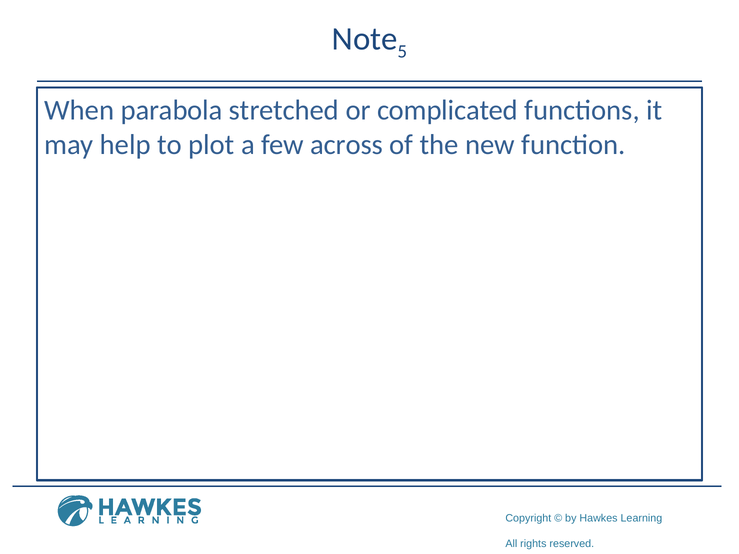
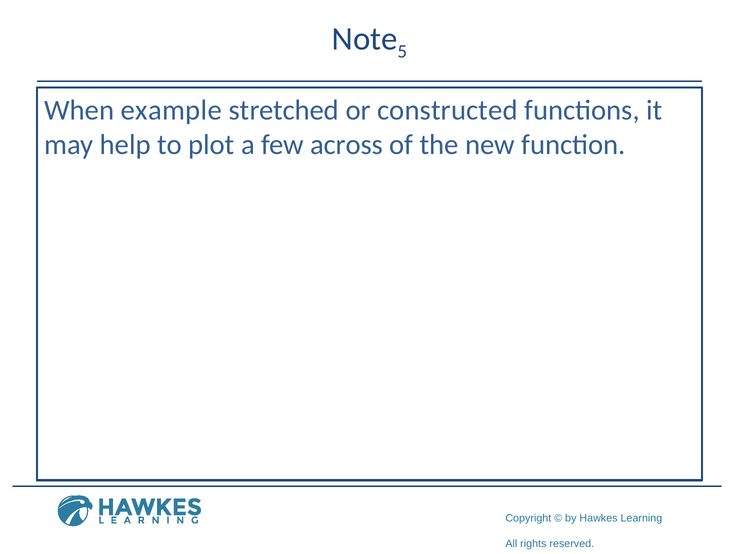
parabola: parabola -> example
complicated: complicated -> constructed
